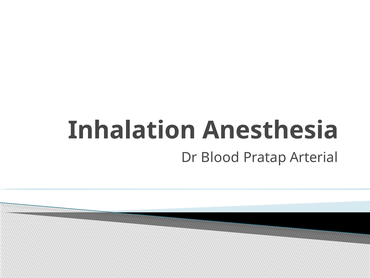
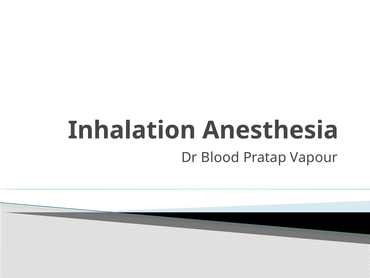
Arterial: Arterial -> Vapour
